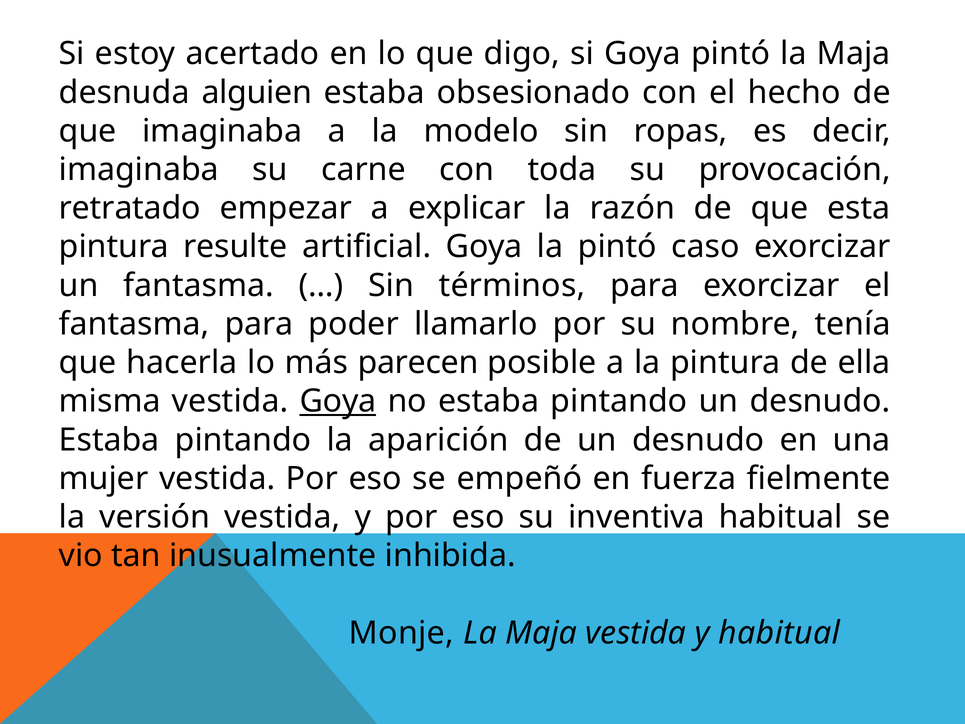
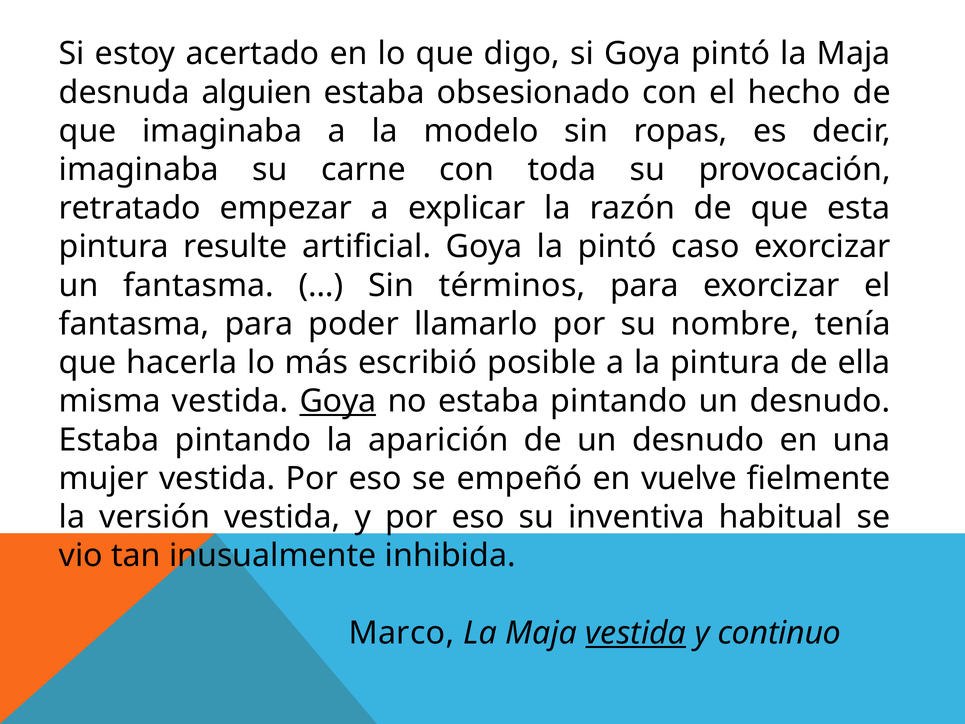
parecen: parecen -> escribió
fuerza: fuerza -> vuelve
Monje: Monje -> Marco
vestida at (636, 633) underline: none -> present
y habitual: habitual -> continuo
